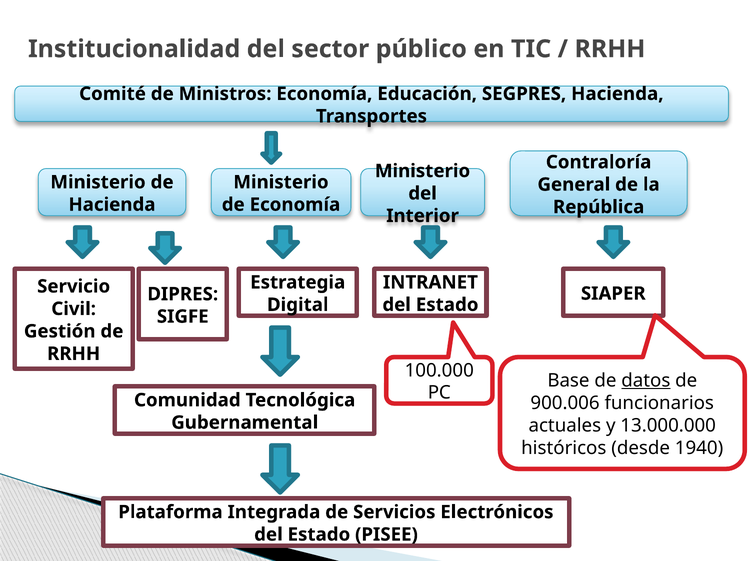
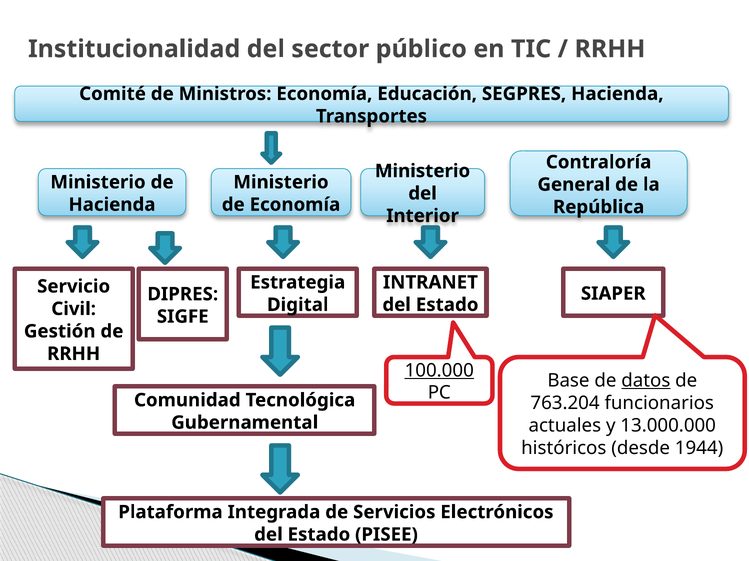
100.000 underline: none -> present
900.006: 900.006 -> 763.204
1940: 1940 -> 1944
